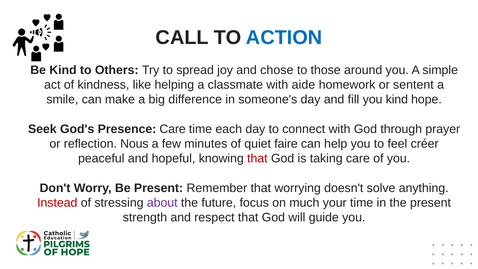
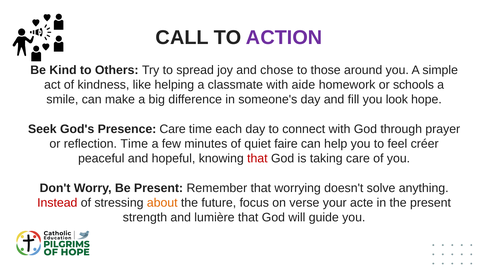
ACTION colour: blue -> purple
sentent: sentent -> schools
you kind: kind -> look
reflection Nous: Nous -> Time
about colour: purple -> orange
much: much -> verse
your time: time -> acte
respect: respect -> lumière
